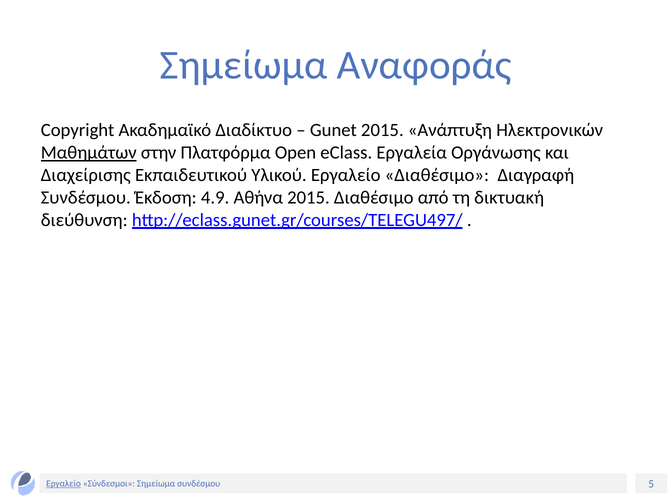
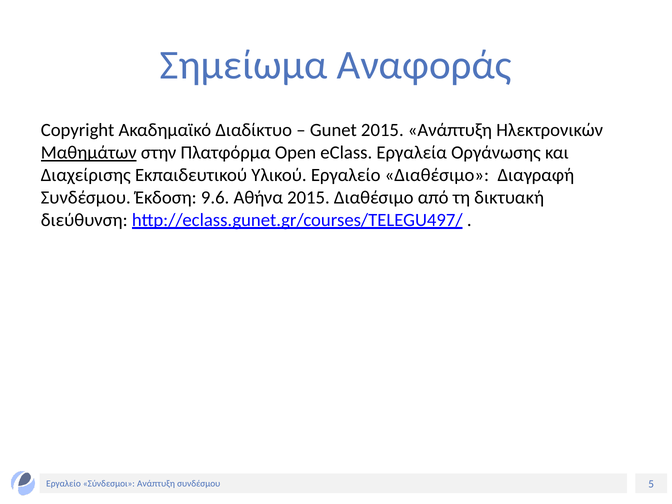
4.9: 4.9 -> 9.6
Εργαλείο at (64, 484) underline: present -> none
Σύνδεσμοι Σημείωμα: Σημείωμα -> Ανάπτυξη
